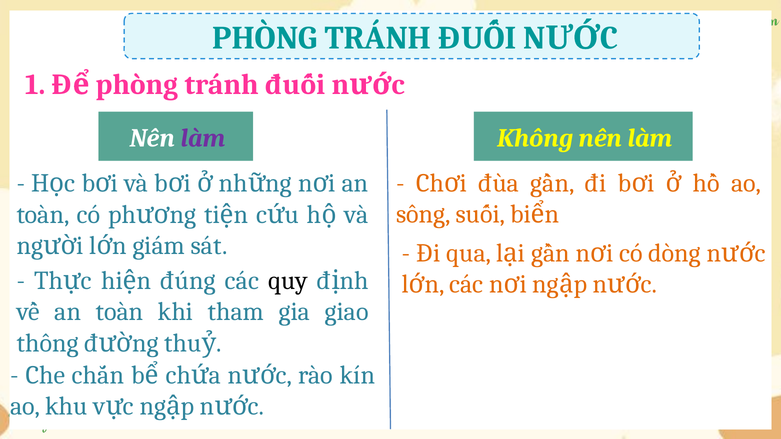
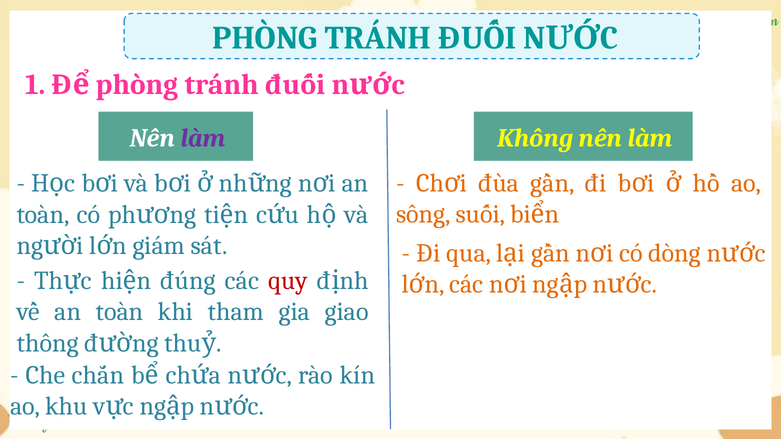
quy colour: black -> red
